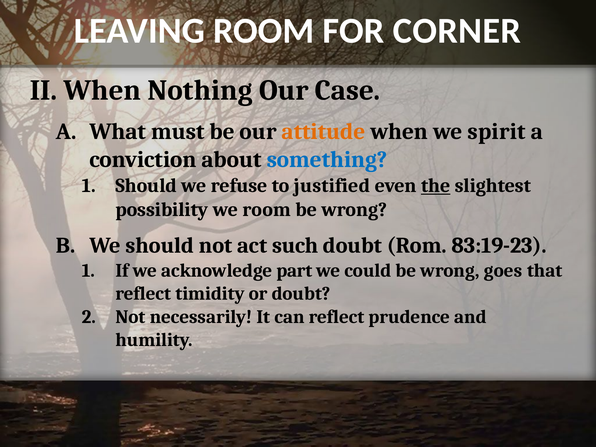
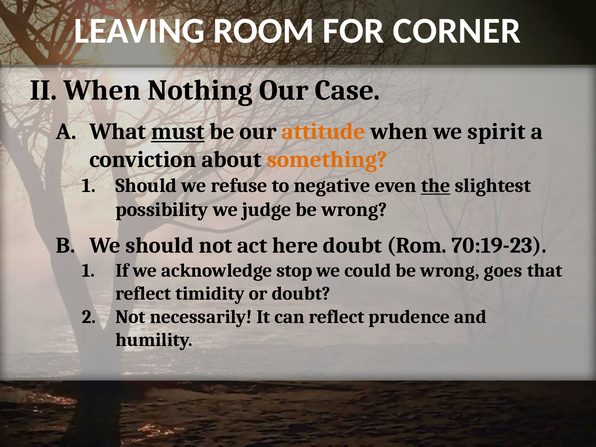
must underline: none -> present
something colour: blue -> orange
justified: justified -> negative
we room: room -> judge
such: such -> here
83:19-23: 83:19-23 -> 70:19-23
part: part -> stop
